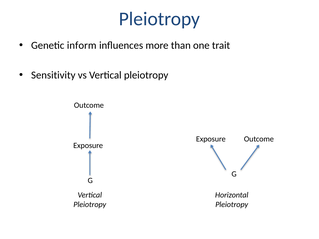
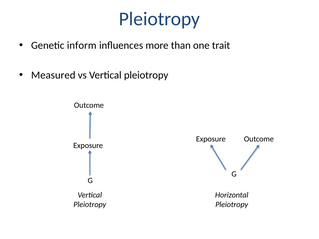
Sensitivity: Sensitivity -> Measured
